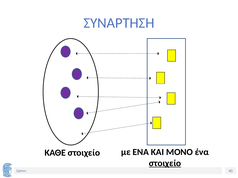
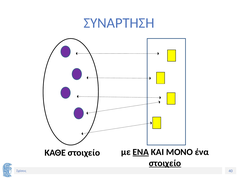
ΕΝΑ underline: none -> present
